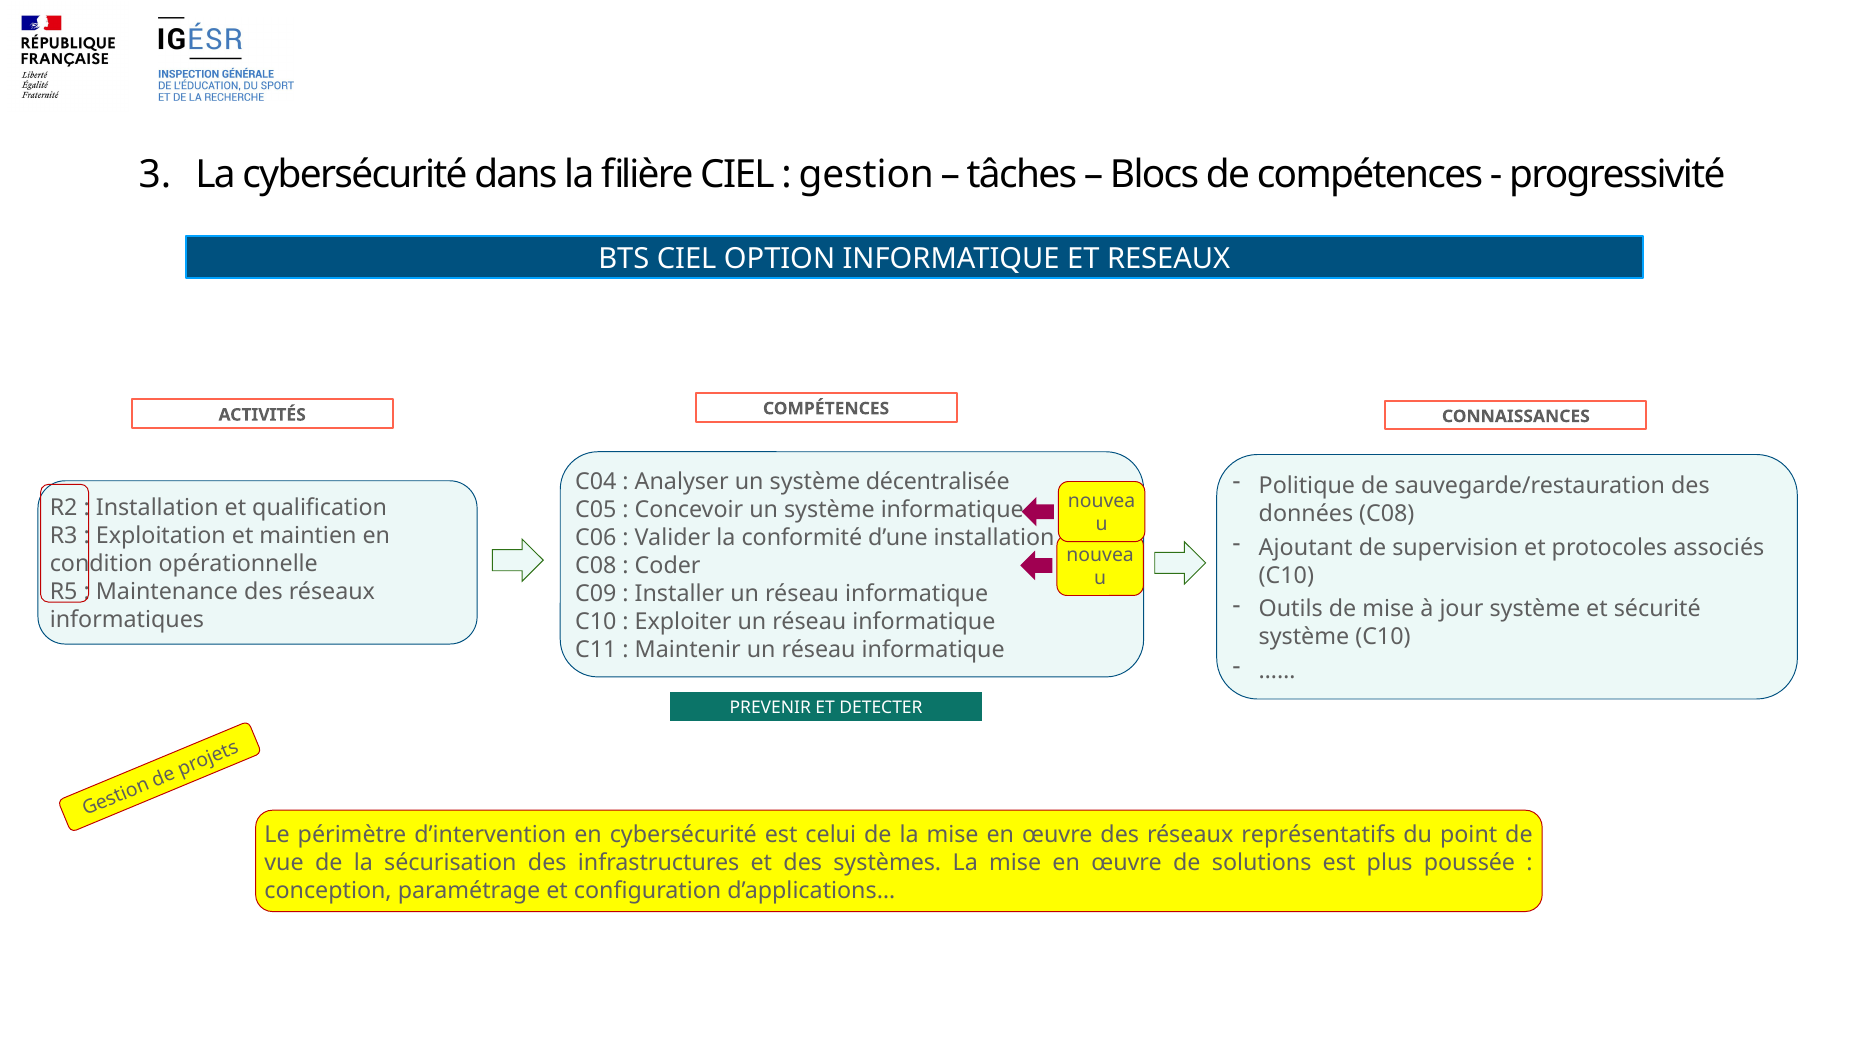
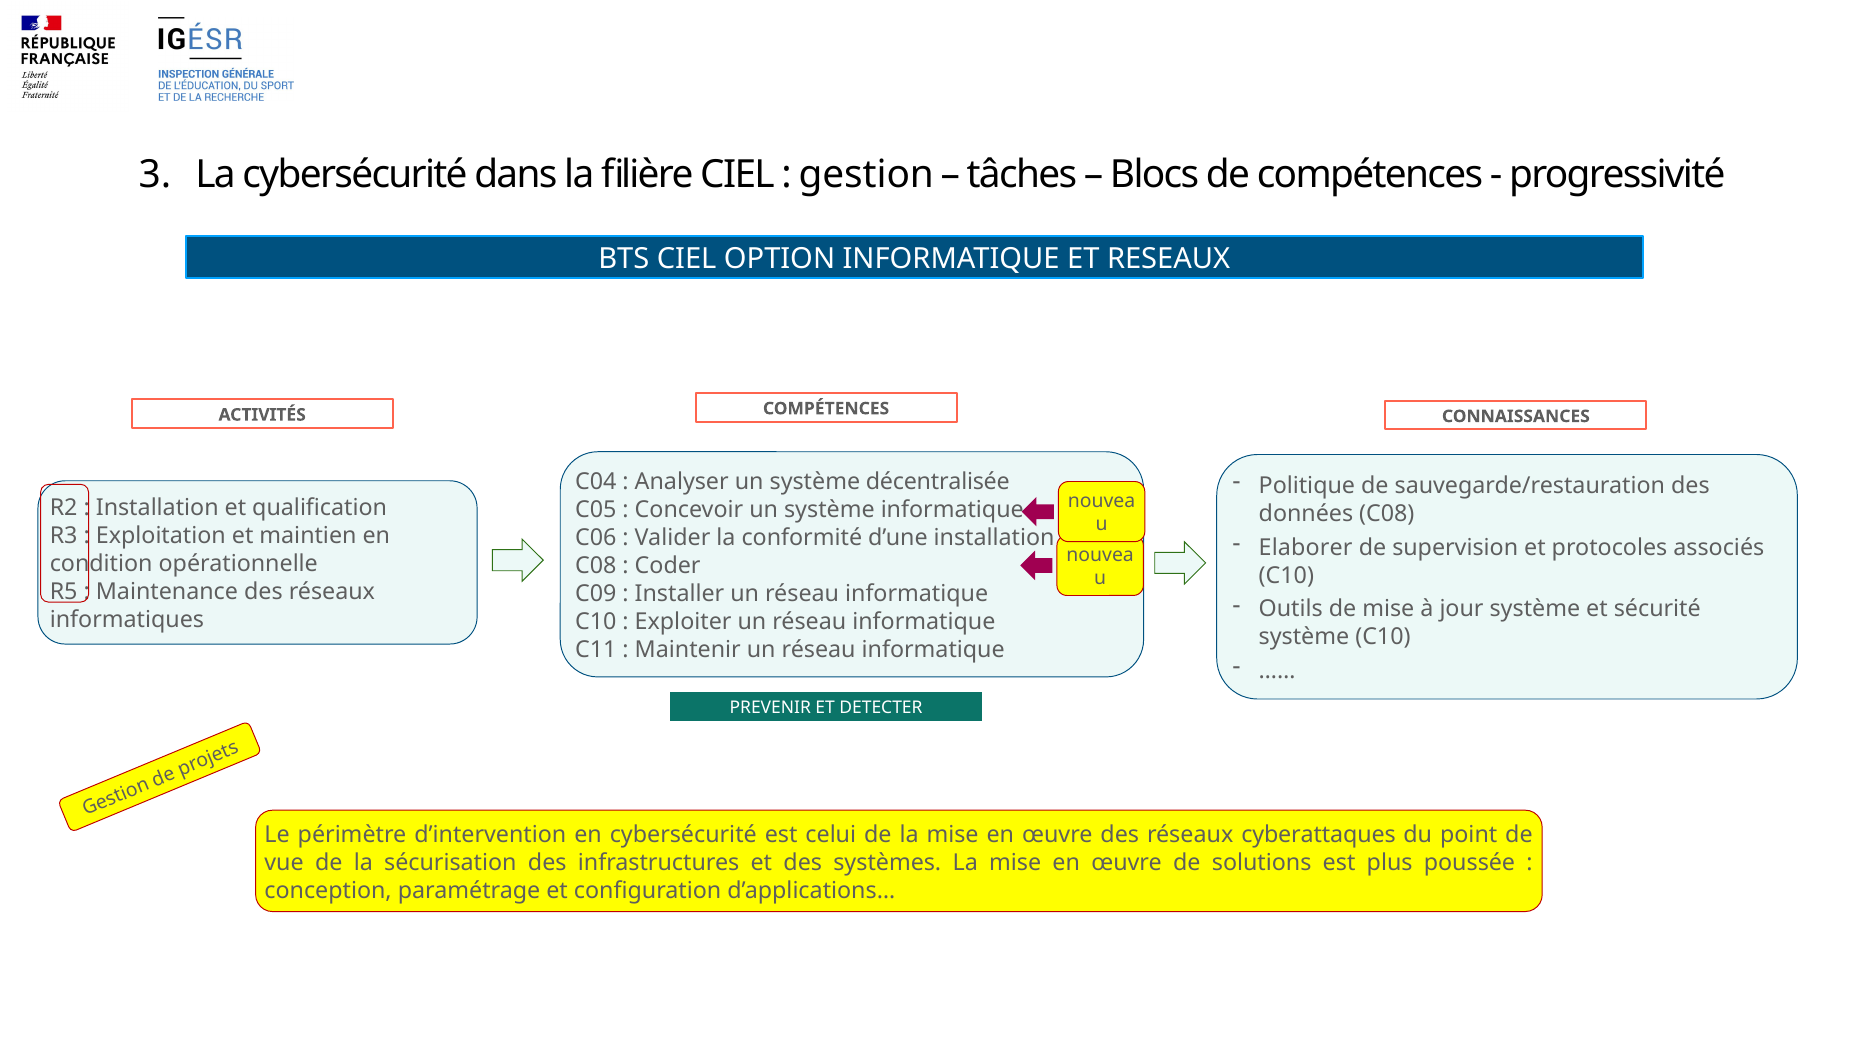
Ajoutant: Ajoutant -> Elaborer
représentatifs: représentatifs -> cyberattaques
